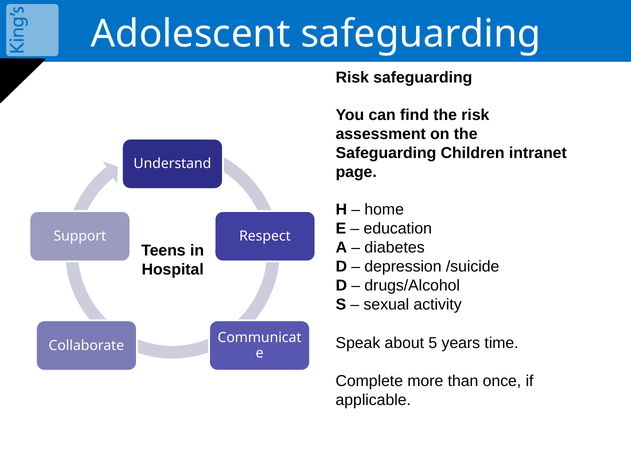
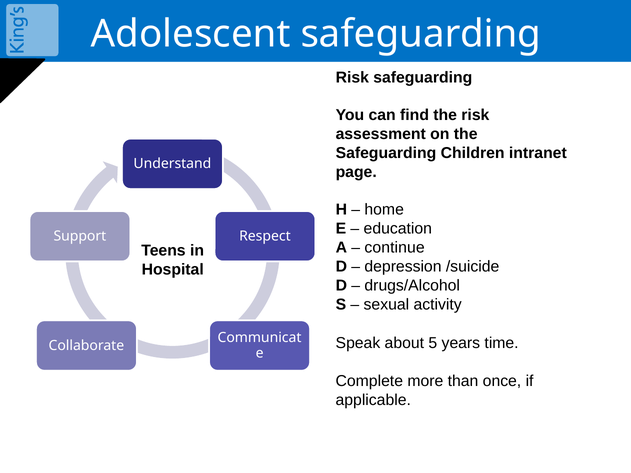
diabetes: diabetes -> continue
